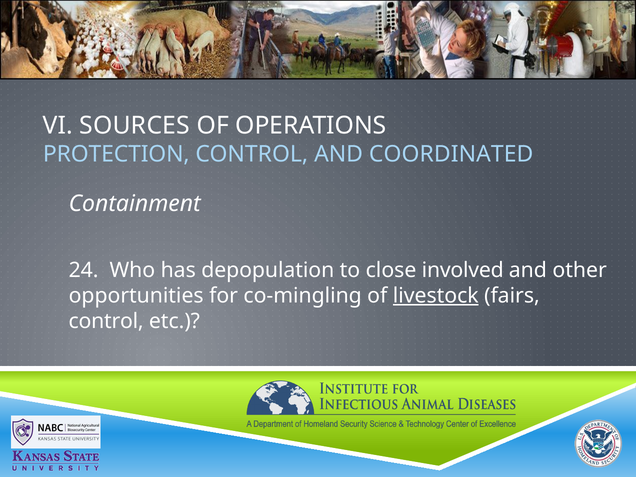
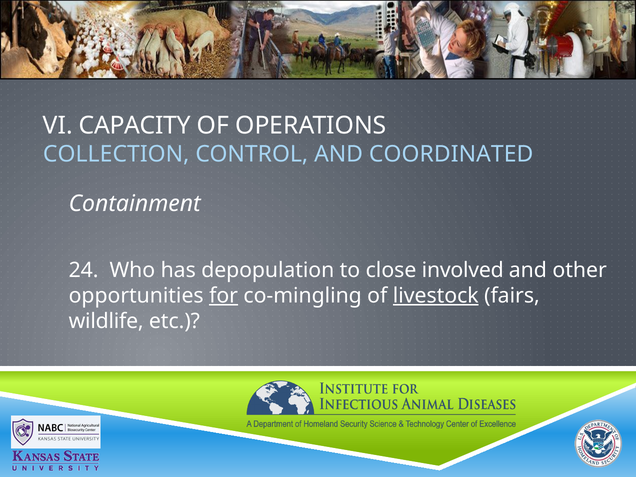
SOURCES: SOURCES -> CAPACITY
PROTECTION: PROTECTION -> COLLECTION
for underline: none -> present
control at (106, 321): control -> wildlife
